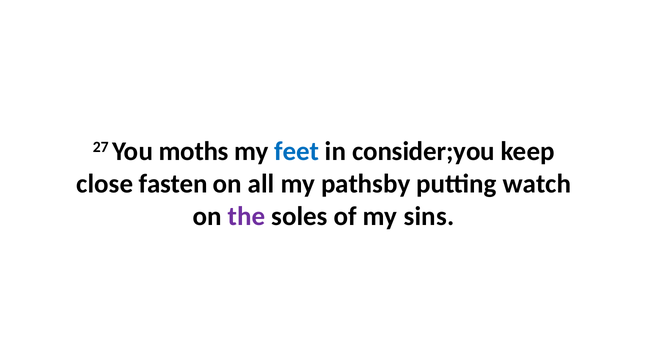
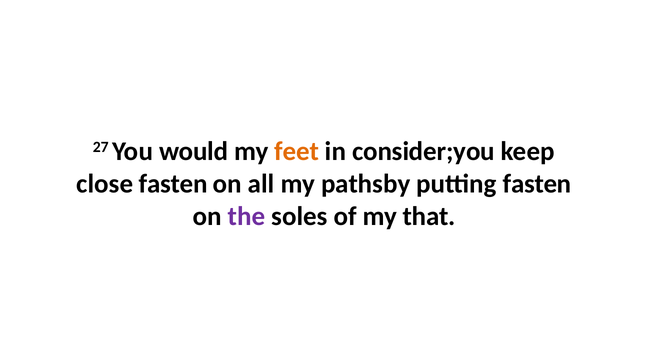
moths: moths -> would
feet colour: blue -> orange
putting watch: watch -> fasten
sins: sins -> that
